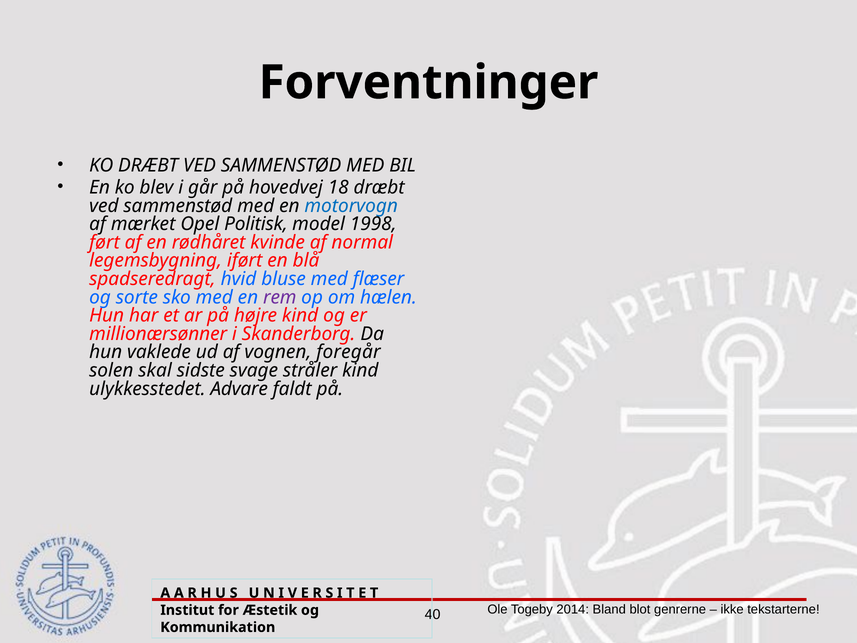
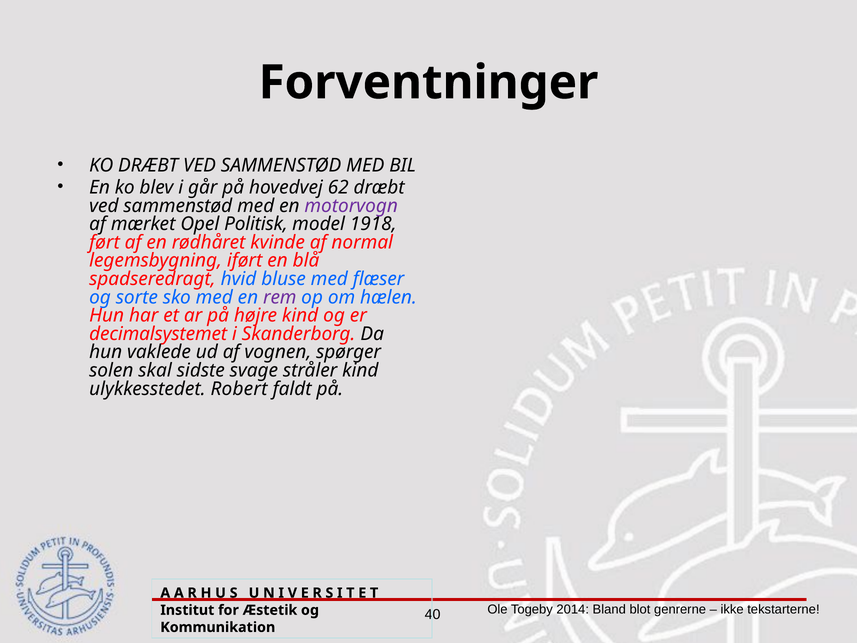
18: 18 -> 62
motorvogn colour: blue -> purple
1998: 1998 -> 1918
millionærsønner: millionærsønner -> decimalsystemet
foregår: foregår -> spørger
Advare: Advare -> Robert
